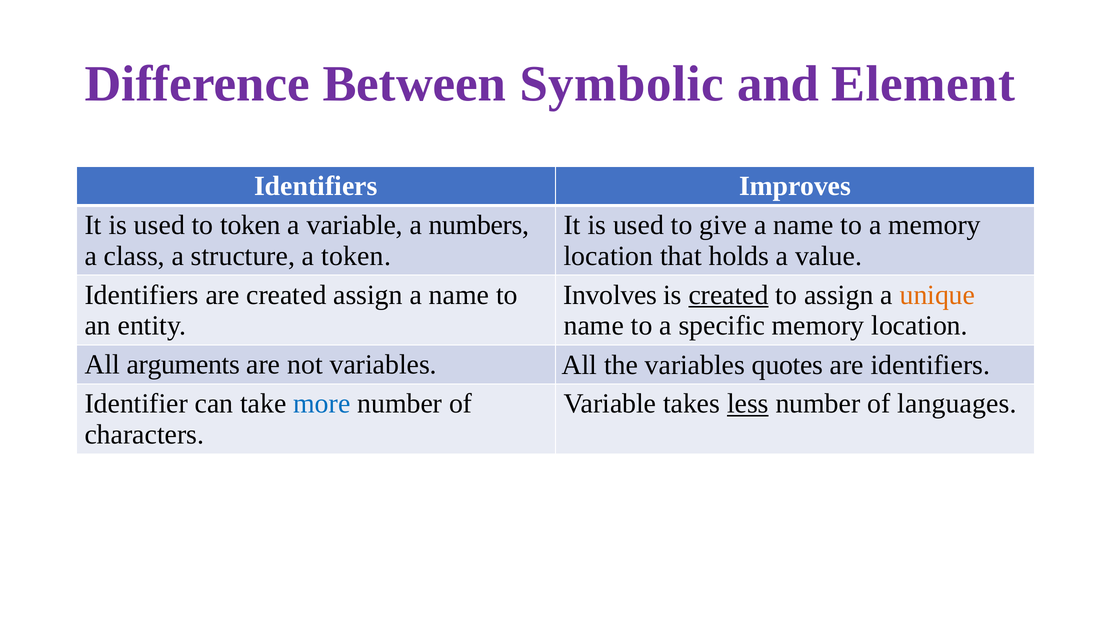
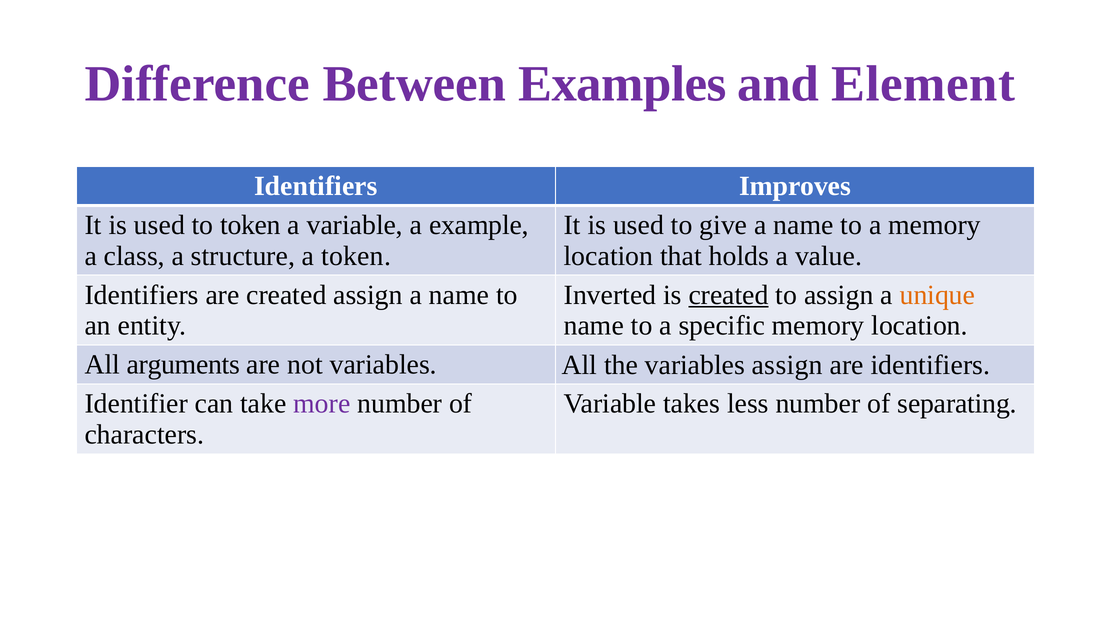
Symbolic: Symbolic -> Examples
numbers: numbers -> example
Involves: Involves -> Inverted
variables quotes: quotes -> assign
more colour: blue -> purple
less underline: present -> none
languages: languages -> separating
